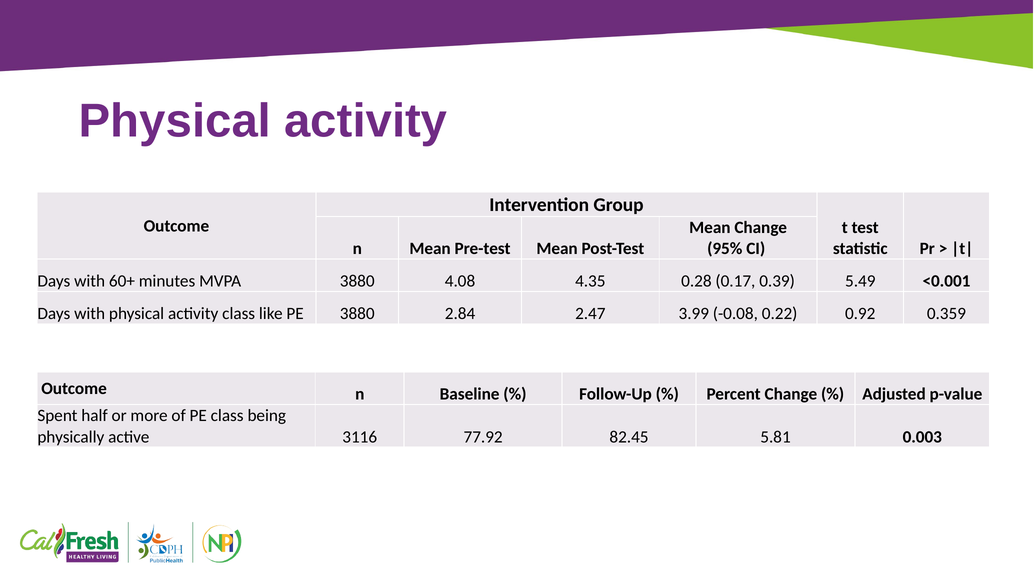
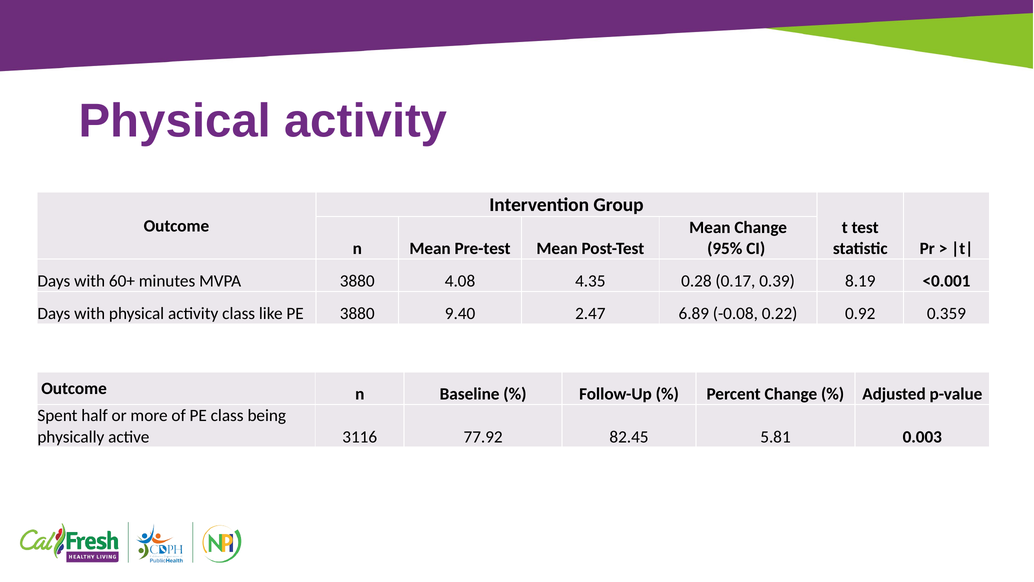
5.49: 5.49 -> 8.19
2.84: 2.84 -> 9.40
3.99: 3.99 -> 6.89
